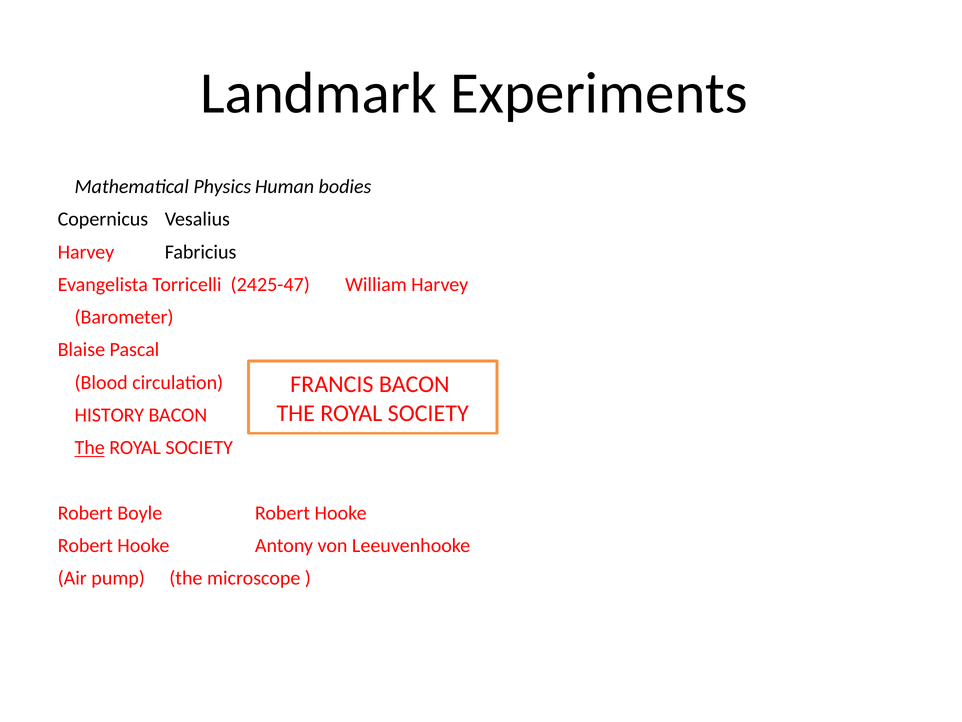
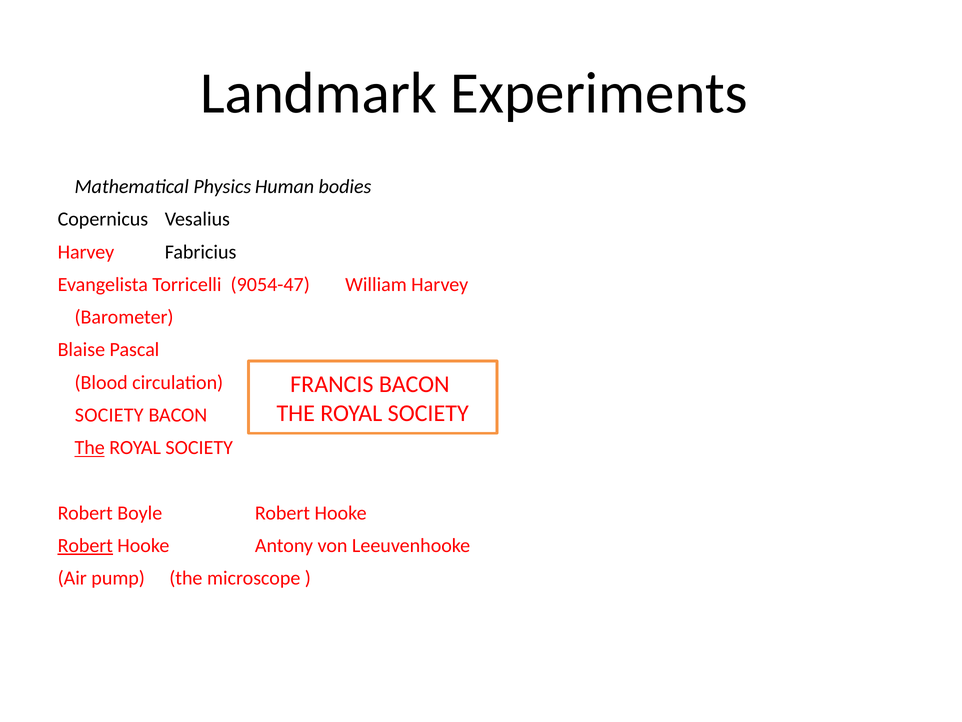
2425-47: 2425-47 -> 9054-47
HISTORY at (109, 415): HISTORY -> SOCIETY
Robert at (85, 545) underline: none -> present
